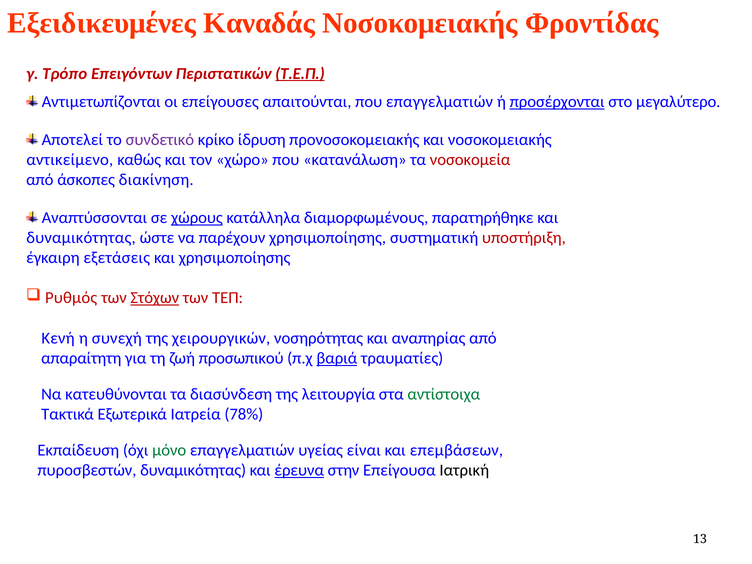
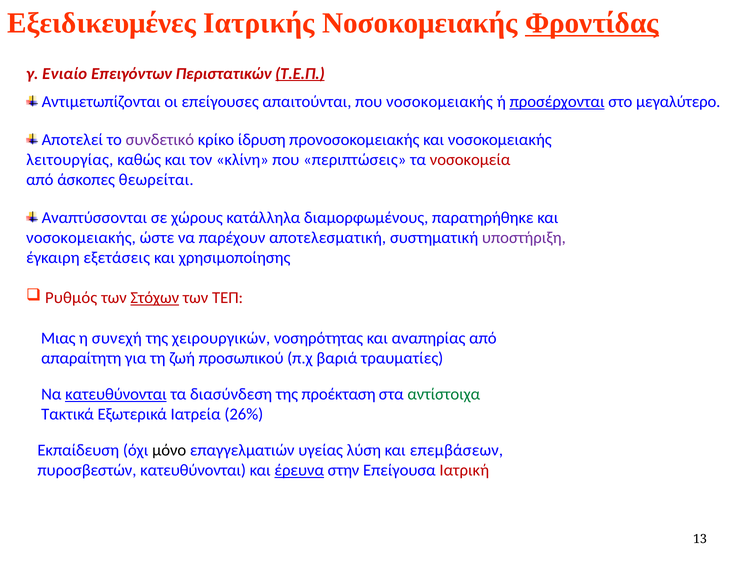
Καναδάς: Καναδάς -> Ιατρικής
Φροντίδας underline: none -> present
Τρόπο: Τρόπο -> Ενιαίο
που επαγγελματιών: επαγγελματιών -> νοσοκομειακής
αντικείμενο: αντικείμενο -> λειτουργίας
χώρο: χώρο -> κλίνη
κατανάλωση: κατανάλωση -> περιπτώσεις
διακίνηση: διακίνηση -> θεωρείται
χώρους underline: present -> none
δυναμικότητας at (81, 238): δυναμικότητας -> νοσοκομειακής
παρέχουν χρησιμοποίησης: χρησιμοποίησης -> αποτελεσματική
υποστήριξη colour: red -> purple
Κενή: Κενή -> Μιας
βαριά underline: present -> none
κατευθύνονται at (116, 394) underline: none -> present
λειτουργία: λειτουργία -> προέκταση
78%: 78% -> 26%
μόνο colour: green -> black
είναι: είναι -> λύση
πυροσβεστών δυναμικότητας: δυναμικότητας -> κατευθύνονται
Ιατρική colour: black -> red
